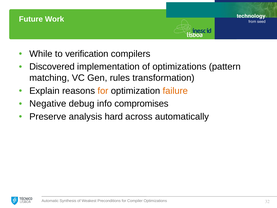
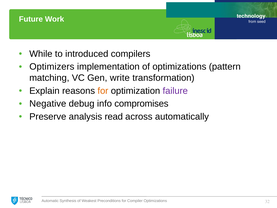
verification: verification -> introduced
Discovered: Discovered -> Optimizers
rules: rules -> write
failure colour: orange -> purple
hard: hard -> read
